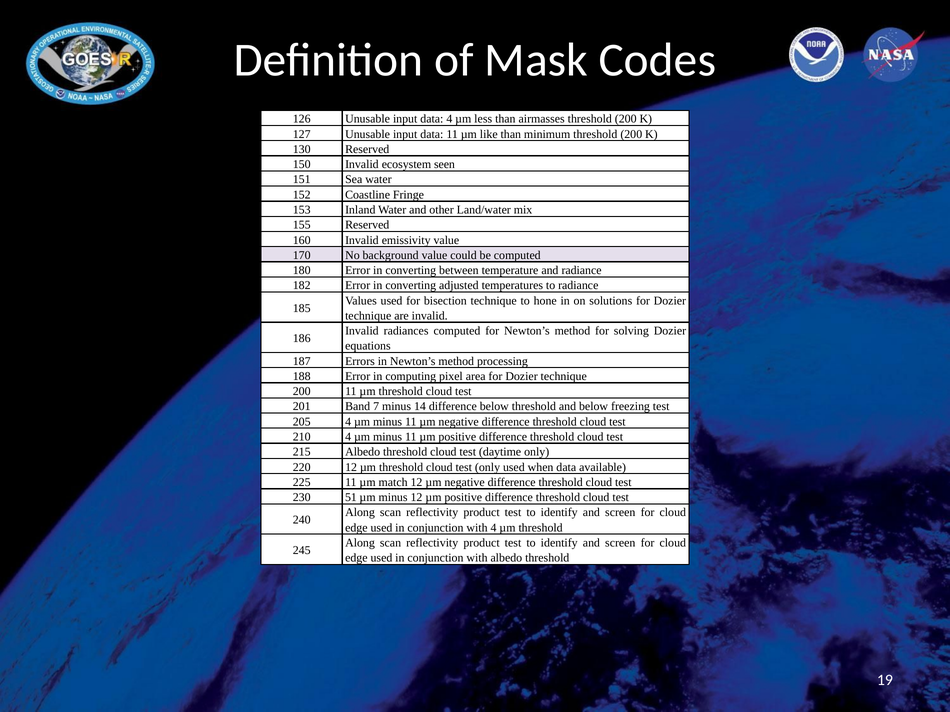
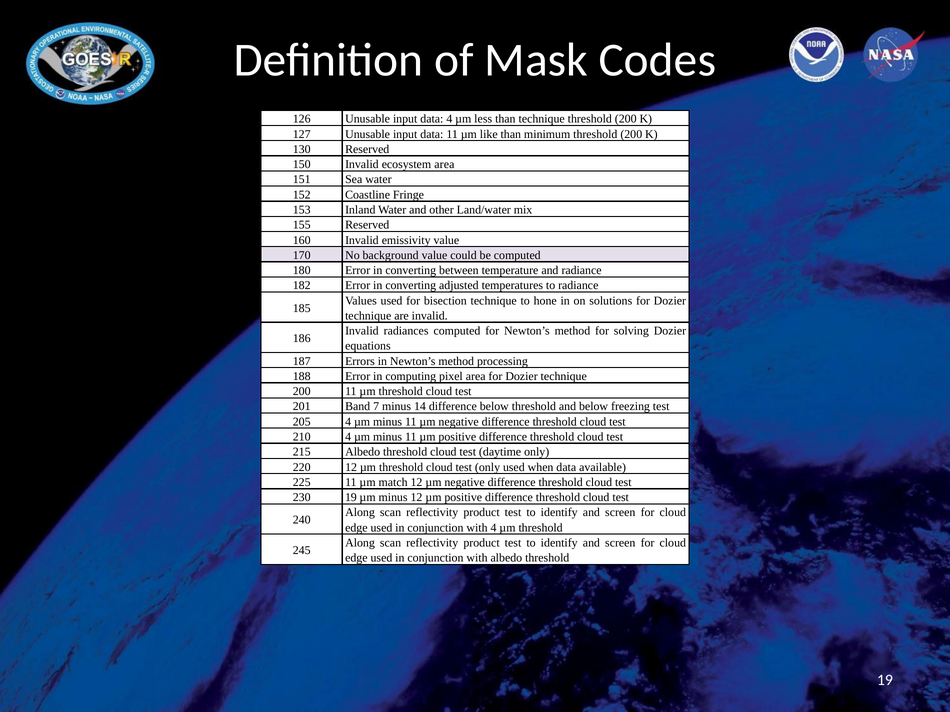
than airmasses: airmasses -> technique
ecosystem seen: seen -> area
230 51: 51 -> 19
